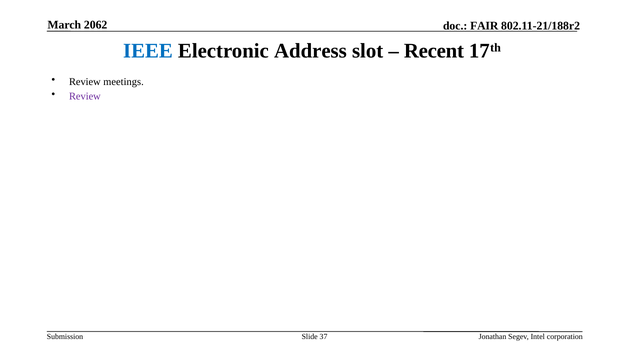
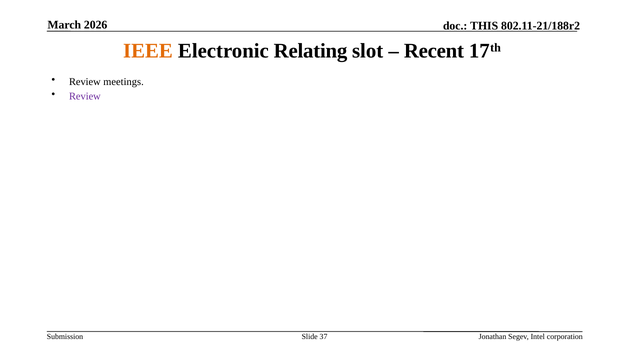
2062: 2062 -> 2026
FAIR: FAIR -> THIS
IEEE colour: blue -> orange
Address: Address -> Relating
